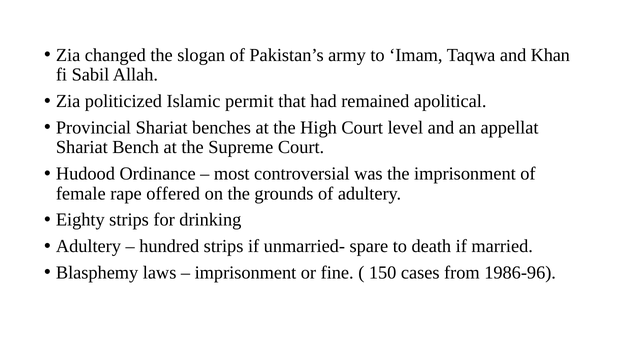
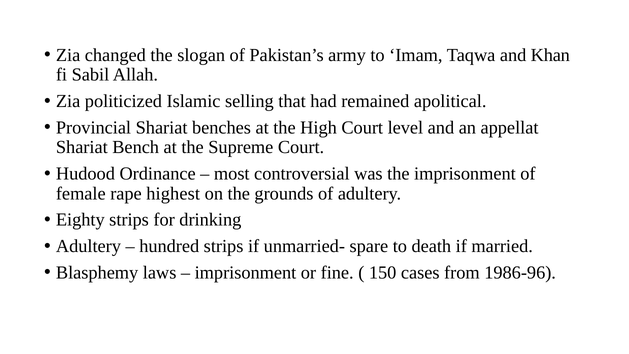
permit: permit -> selling
offered: offered -> highest
